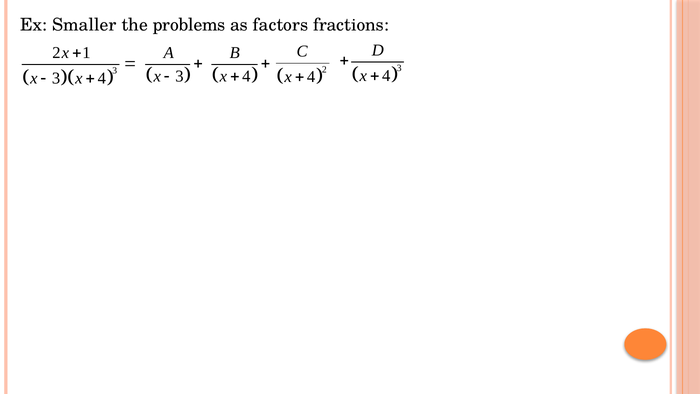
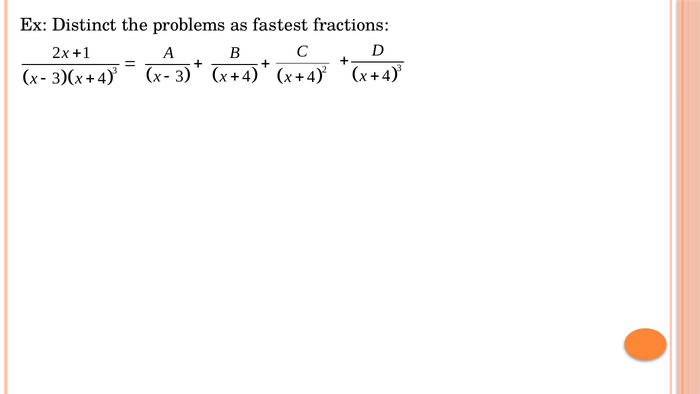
Smaller: Smaller -> Distinct
factors: factors -> fastest
